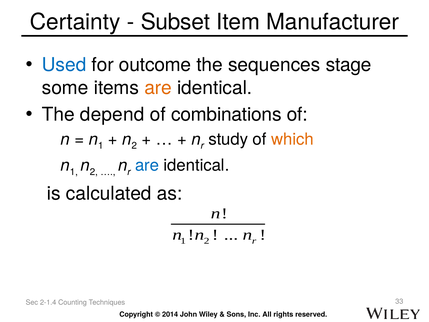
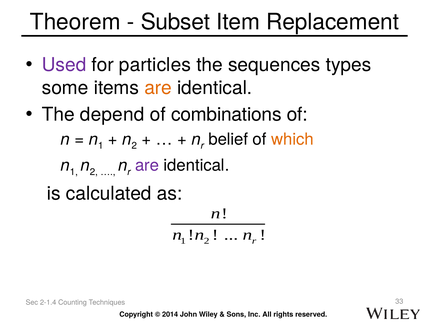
Certainty: Certainty -> Theorem
Manufacturer: Manufacturer -> Replacement
Used colour: blue -> purple
outcome: outcome -> particles
stage: stage -> types
study: study -> belief
are at (147, 165) colour: blue -> purple
